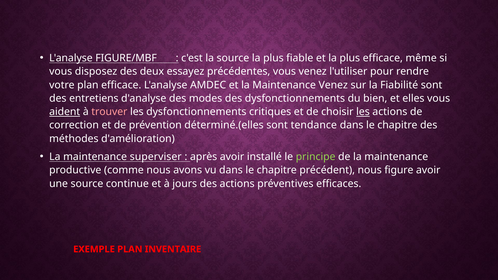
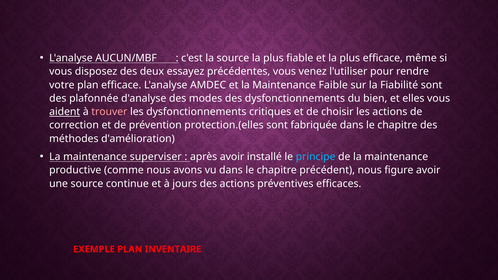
FIGURE/MBF: FIGURE/MBF -> AUCUN/MBF
Maintenance Venez: Venez -> Faible
entretiens: entretiens -> plafonnée
les at (363, 112) underline: present -> none
déterminé.(elles: déterminé.(elles -> protection.(elles
tendance: tendance -> fabriquée
principe colour: light green -> light blue
